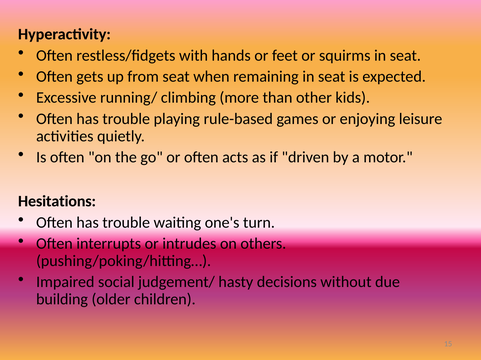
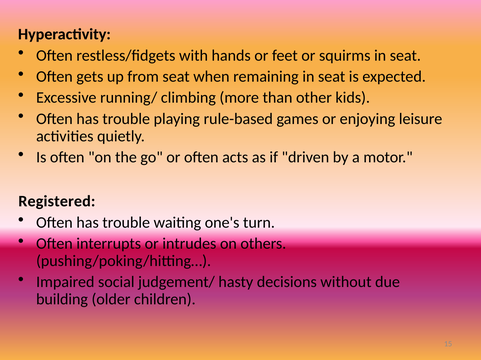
Hesitations: Hesitations -> Registered
